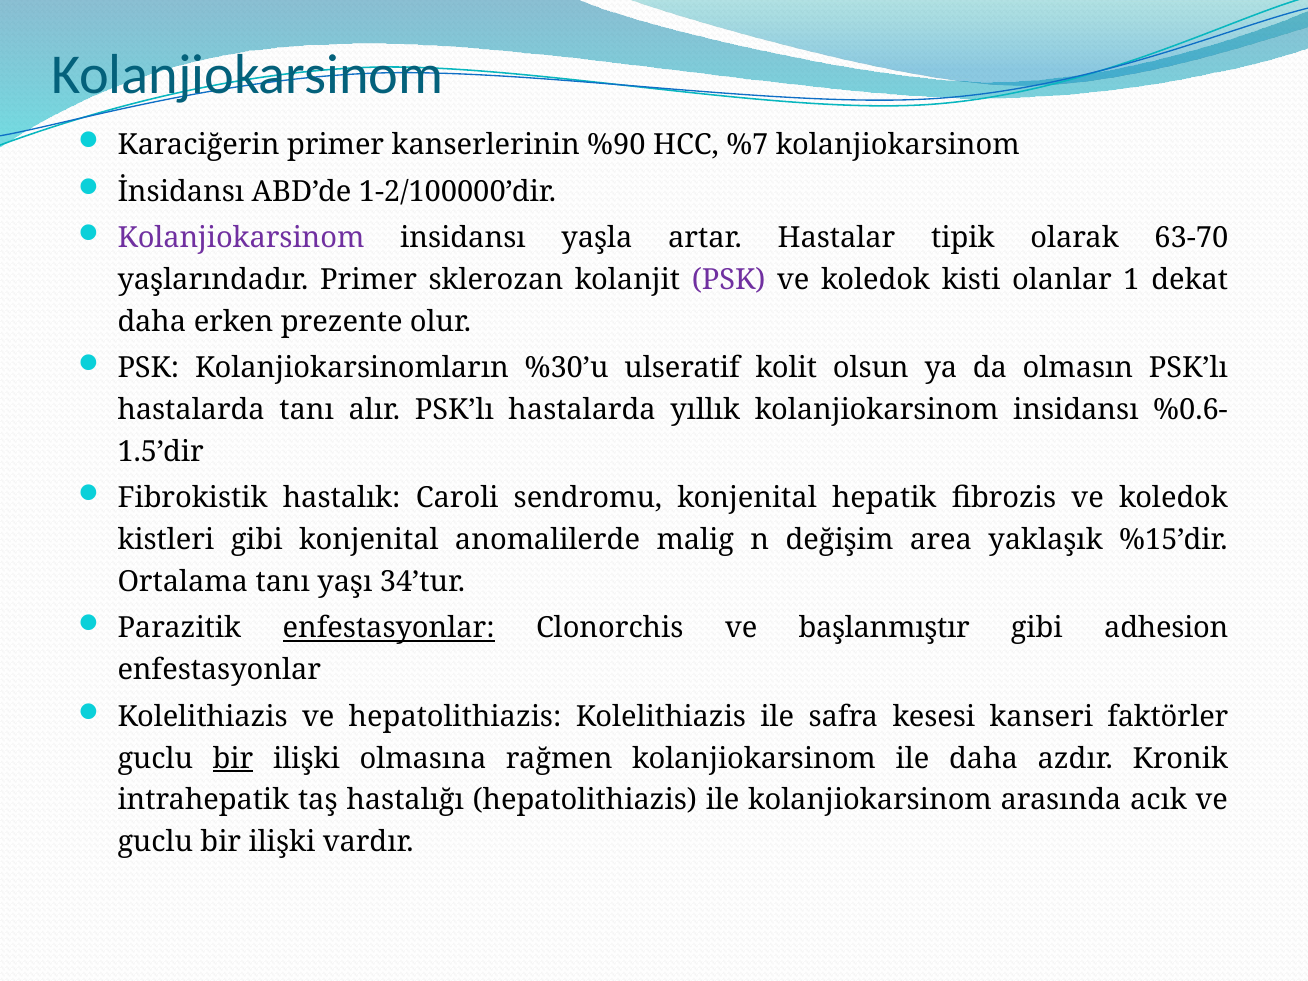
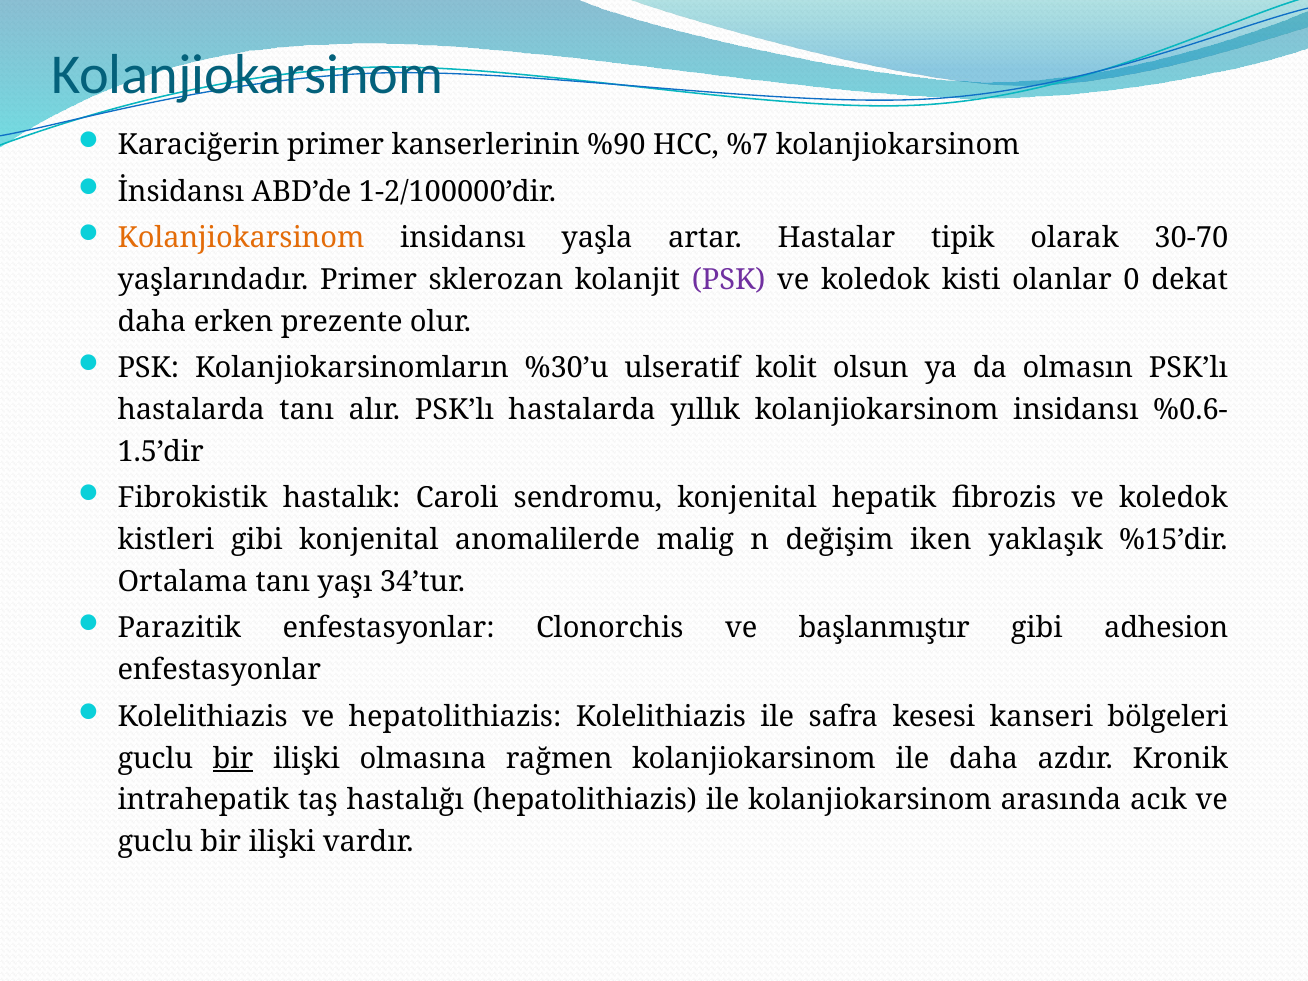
Kolanjiokarsinom at (241, 238) colour: purple -> orange
63-70: 63-70 -> 30-70
1: 1 -> 0
area: area -> iken
enfestasyonlar at (389, 628) underline: present -> none
faktörler: faktörler -> bölgeleri
